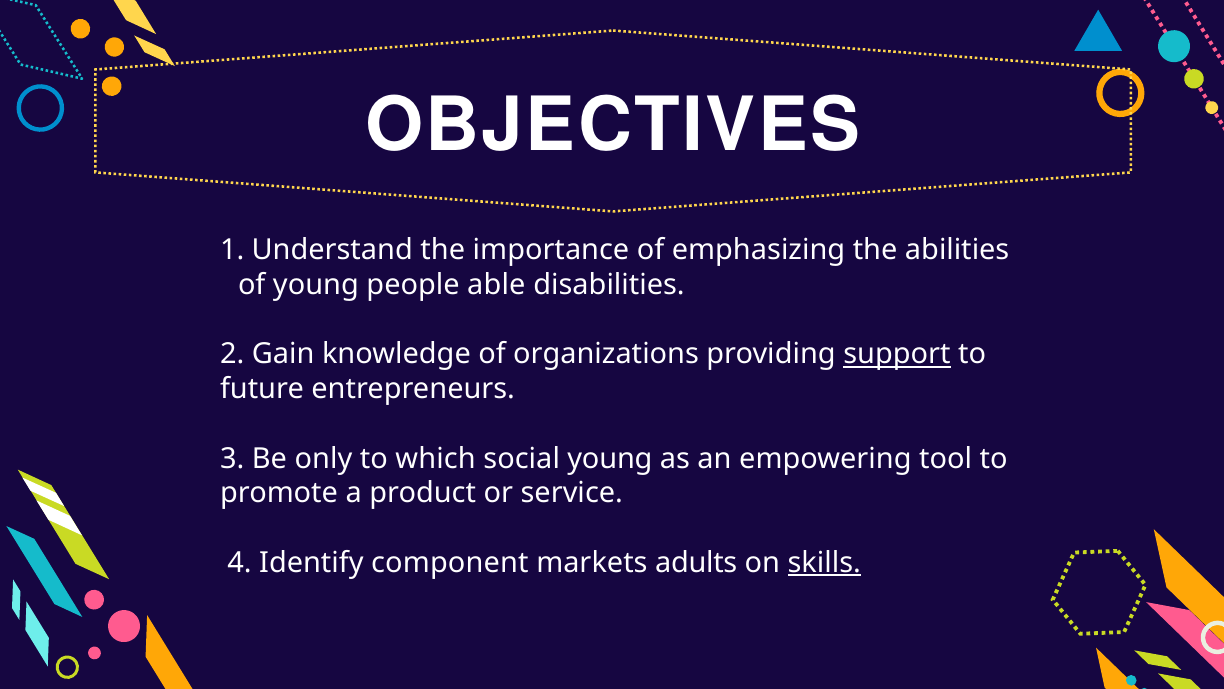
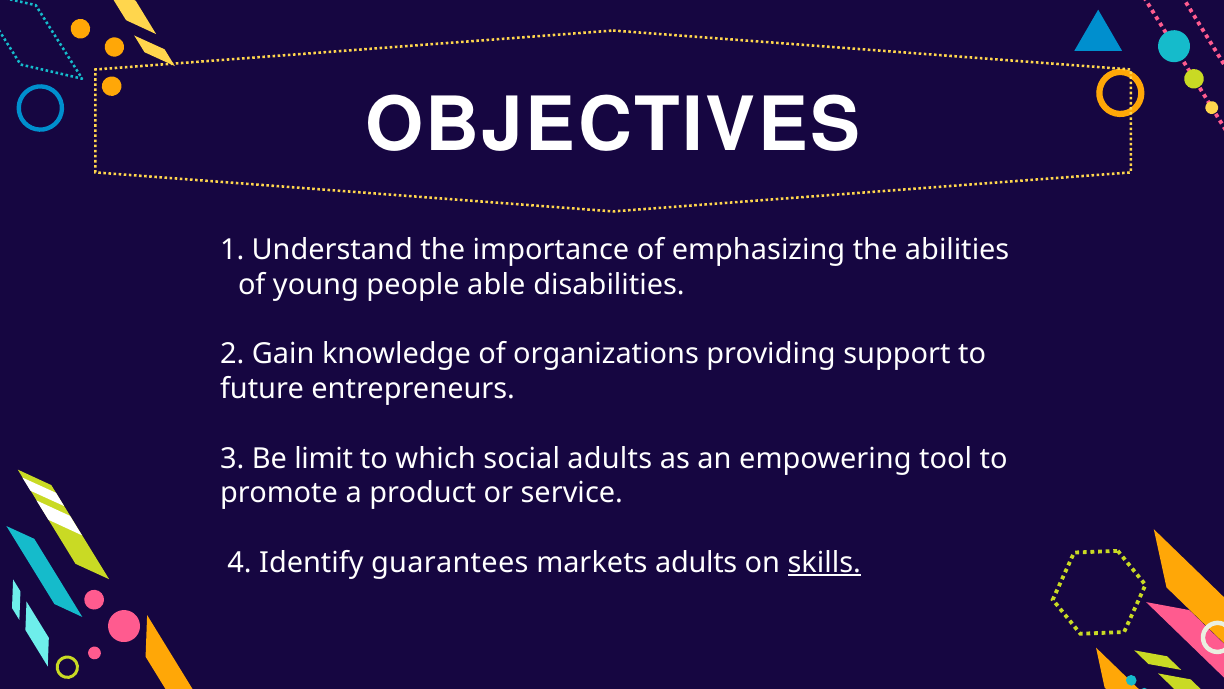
support underline: present -> none
only: only -> limit
social young: young -> adults
component: component -> guarantees
